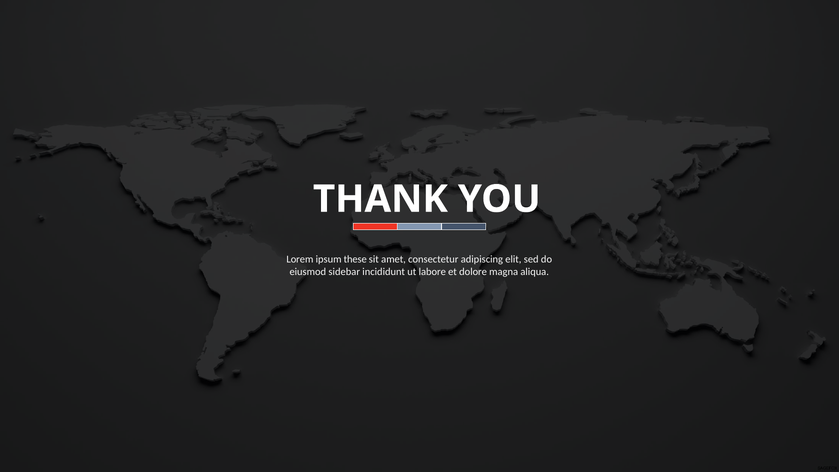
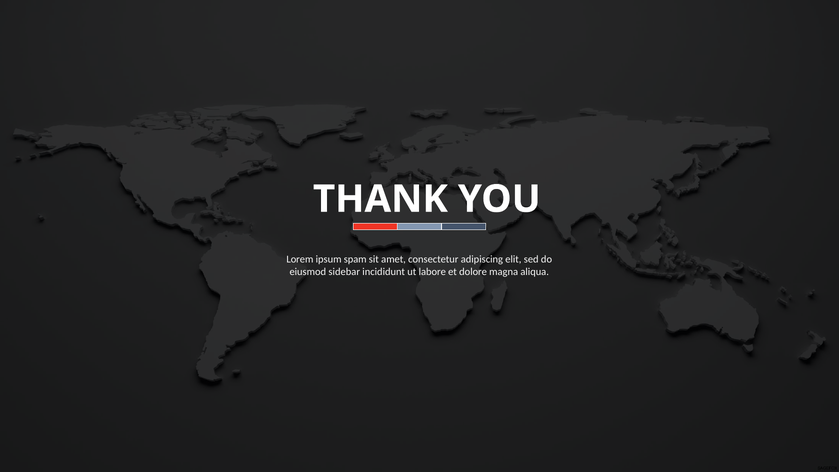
these: these -> spam
